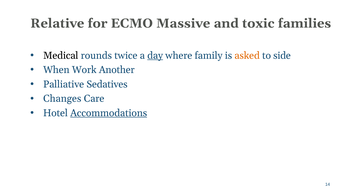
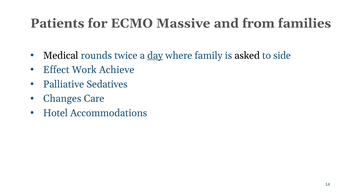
Relative: Relative -> Patients
toxic: toxic -> from
asked colour: orange -> black
When: When -> Effect
Another: Another -> Achieve
Accommodations underline: present -> none
